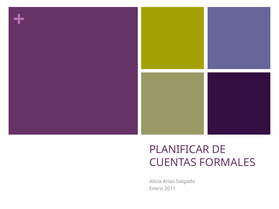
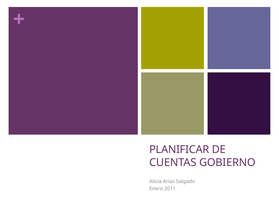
FORMALES: FORMALES -> GOBIERNO
